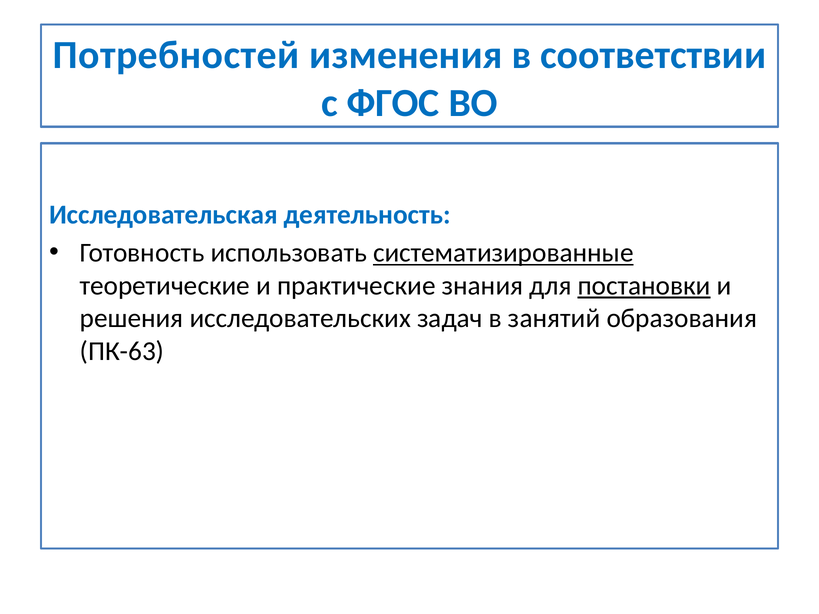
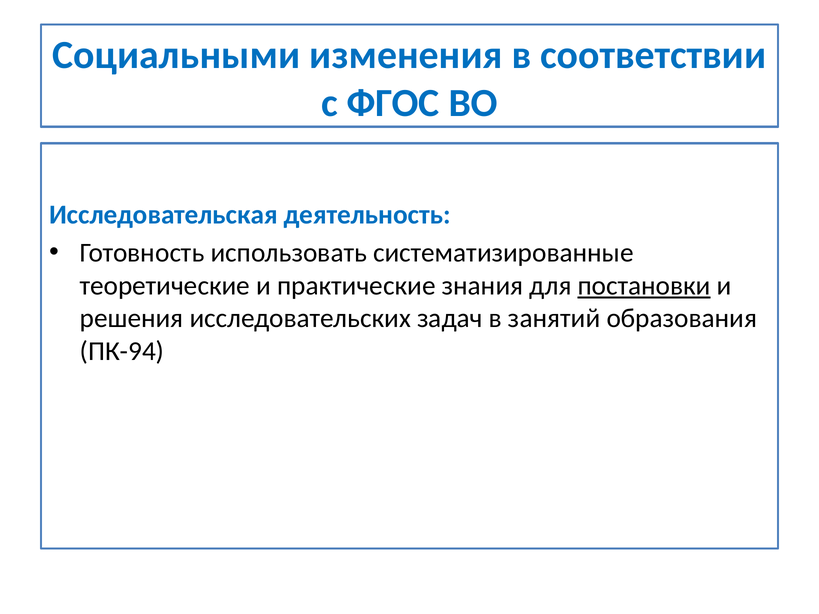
Потребностей: Потребностей -> Социальными
систематизированные underline: present -> none
ПК-63: ПК-63 -> ПК-94
